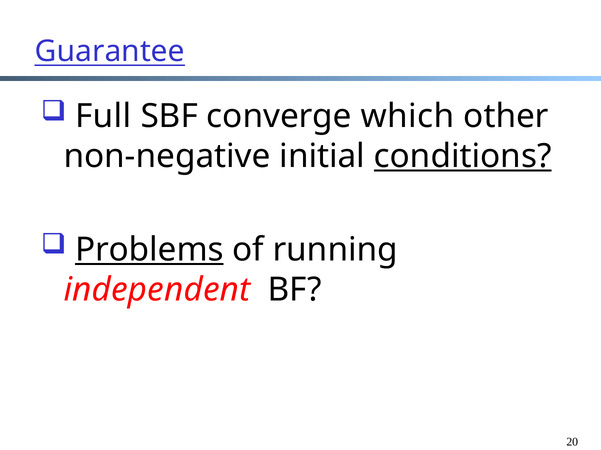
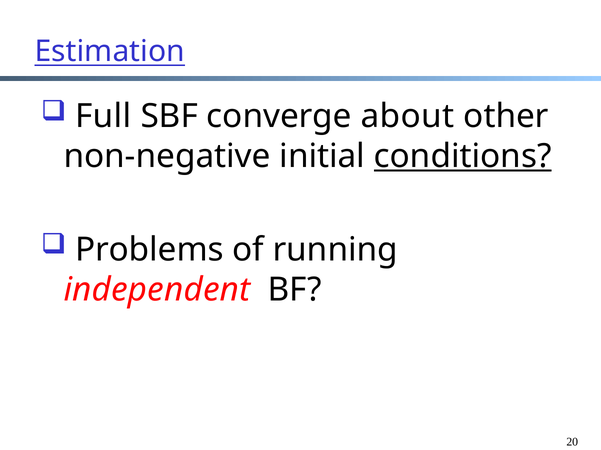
Guarantee: Guarantee -> Estimation
which: which -> about
Problems underline: present -> none
